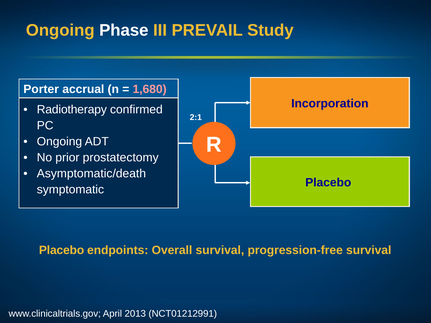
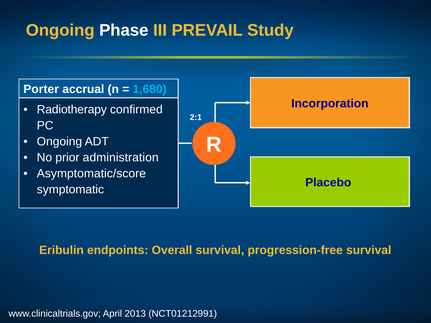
1,680 colour: pink -> light blue
prostatectomy: prostatectomy -> administration
Asymptomatic/death: Asymptomatic/death -> Asymptomatic/score
Placebo at (62, 250): Placebo -> Eribulin
